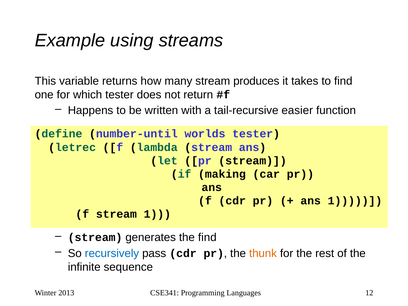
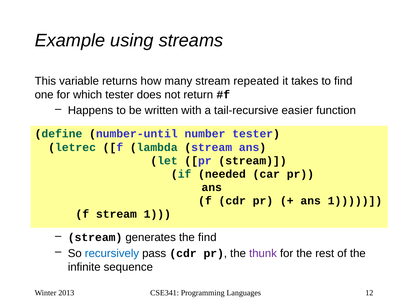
produces: produces -> repeated
worlds: worlds -> number
making: making -> needed
thunk colour: orange -> purple
